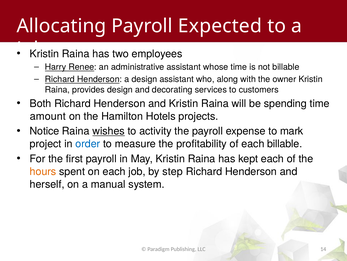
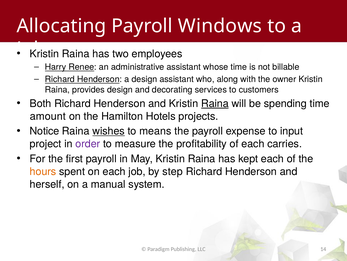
Expected: Expected -> Windows
Raina at (215, 103) underline: none -> present
activity: activity -> means
mark: mark -> input
order colour: blue -> purple
each billable: billable -> carries
